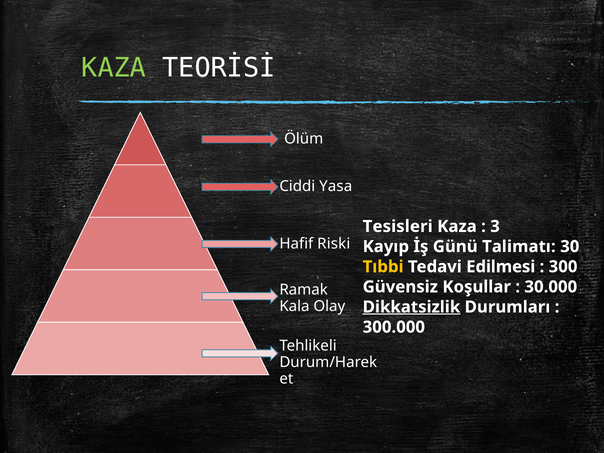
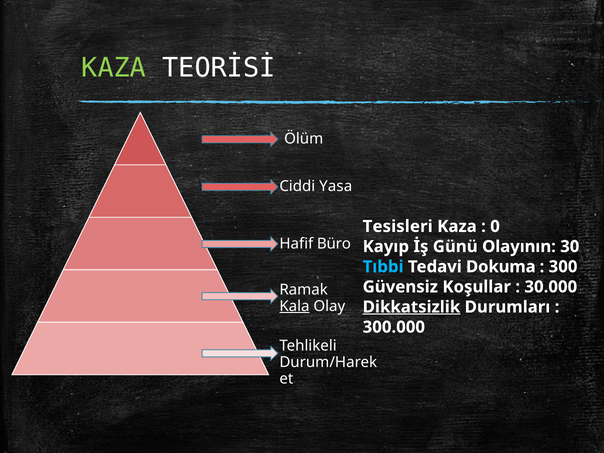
3: 3 -> 0
Riski: Riski -> Büro
Talimatı: Talimatı -> Olayının
Tıbbi colour: yellow -> light blue
Edilmesi: Edilmesi -> Dokuma
Kala underline: none -> present
